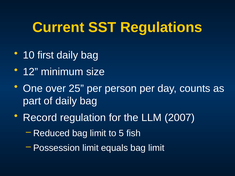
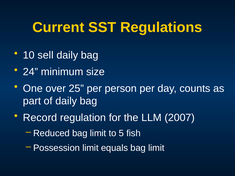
first: first -> sell
12: 12 -> 24
